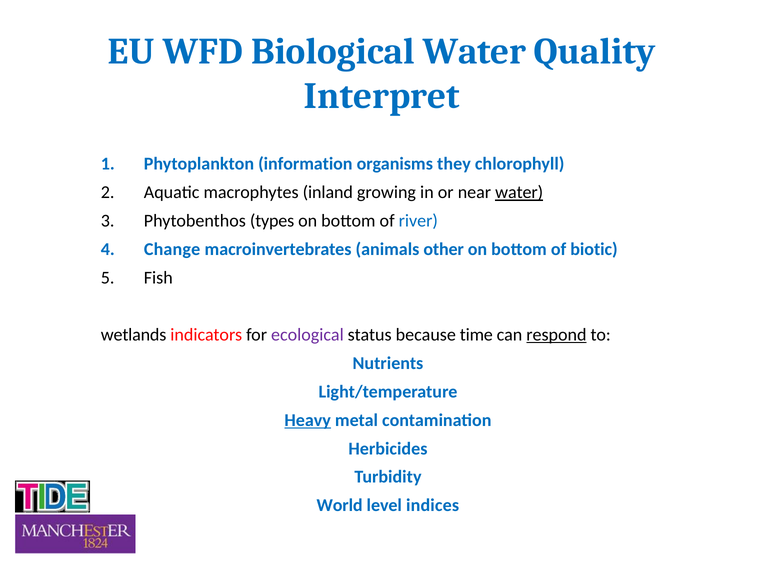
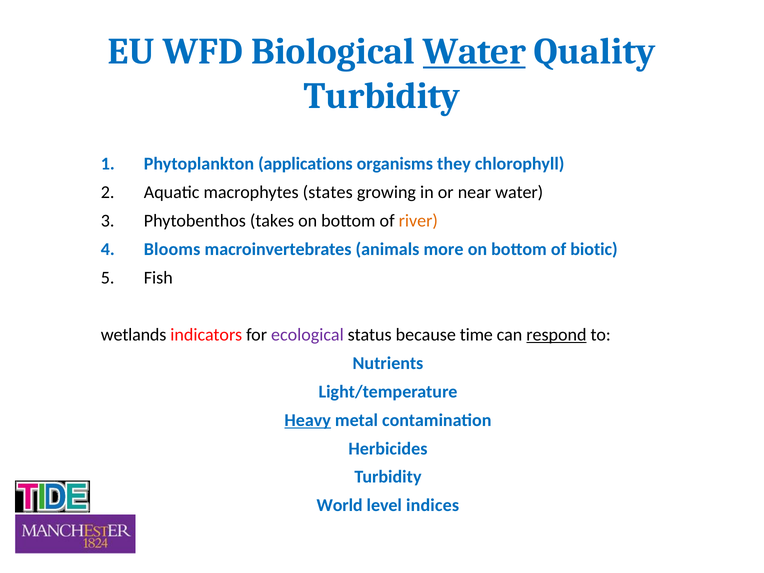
Water at (474, 52) underline: none -> present
Interpret at (382, 96): Interpret -> Turbidity
information: information -> applications
inland: inland -> states
water at (519, 192) underline: present -> none
types: types -> takes
river colour: blue -> orange
Change: Change -> Blooms
other: other -> more
